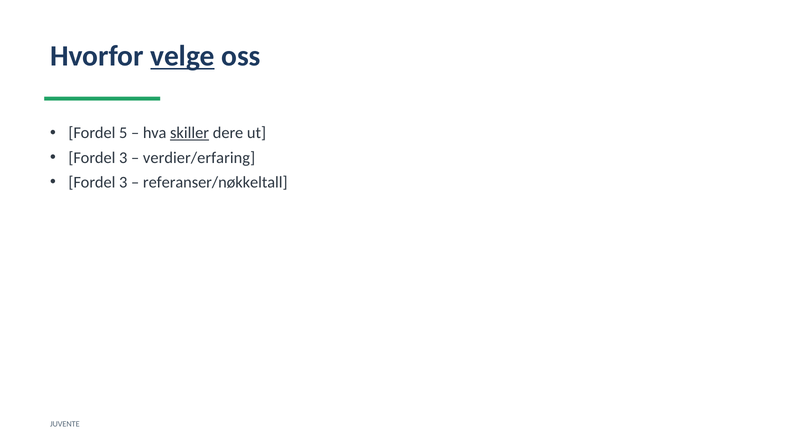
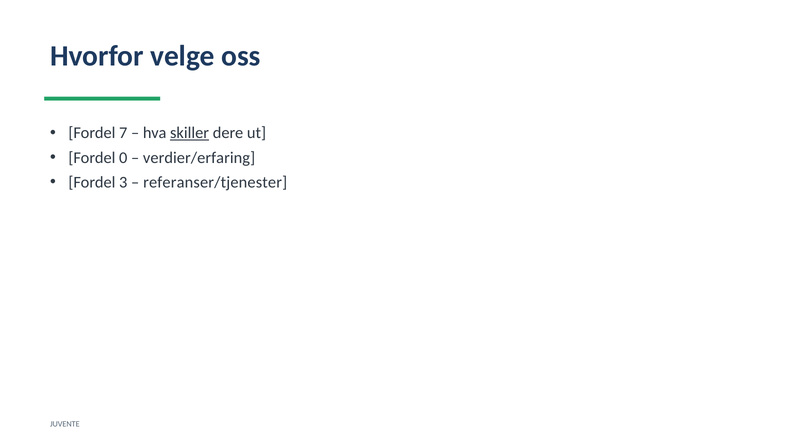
velge underline: present -> none
5: 5 -> 7
3 at (123, 158): 3 -> 0
referanser/nøkkeltall: referanser/nøkkeltall -> referanser/tjenester
